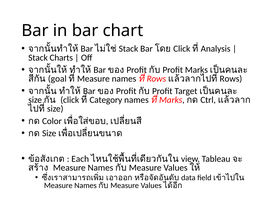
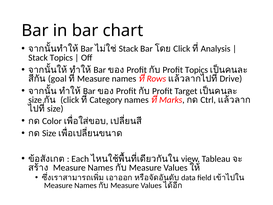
Stack Charts: Charts -> Topics
Profit Marks: Marks -> Topics
Rows at (231, 79): Rows -> Drive
